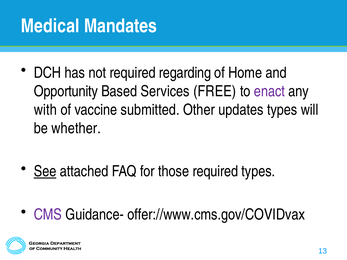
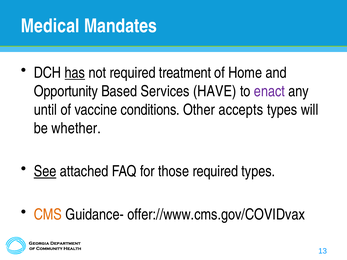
has underline: none -> present
regarding: regarding -> treatment
FREE: FREE -> HAVE
with: with -> until
submitted: submitted -> conditions
updates: updates -> accepts
CMS colour: purple -> orange
